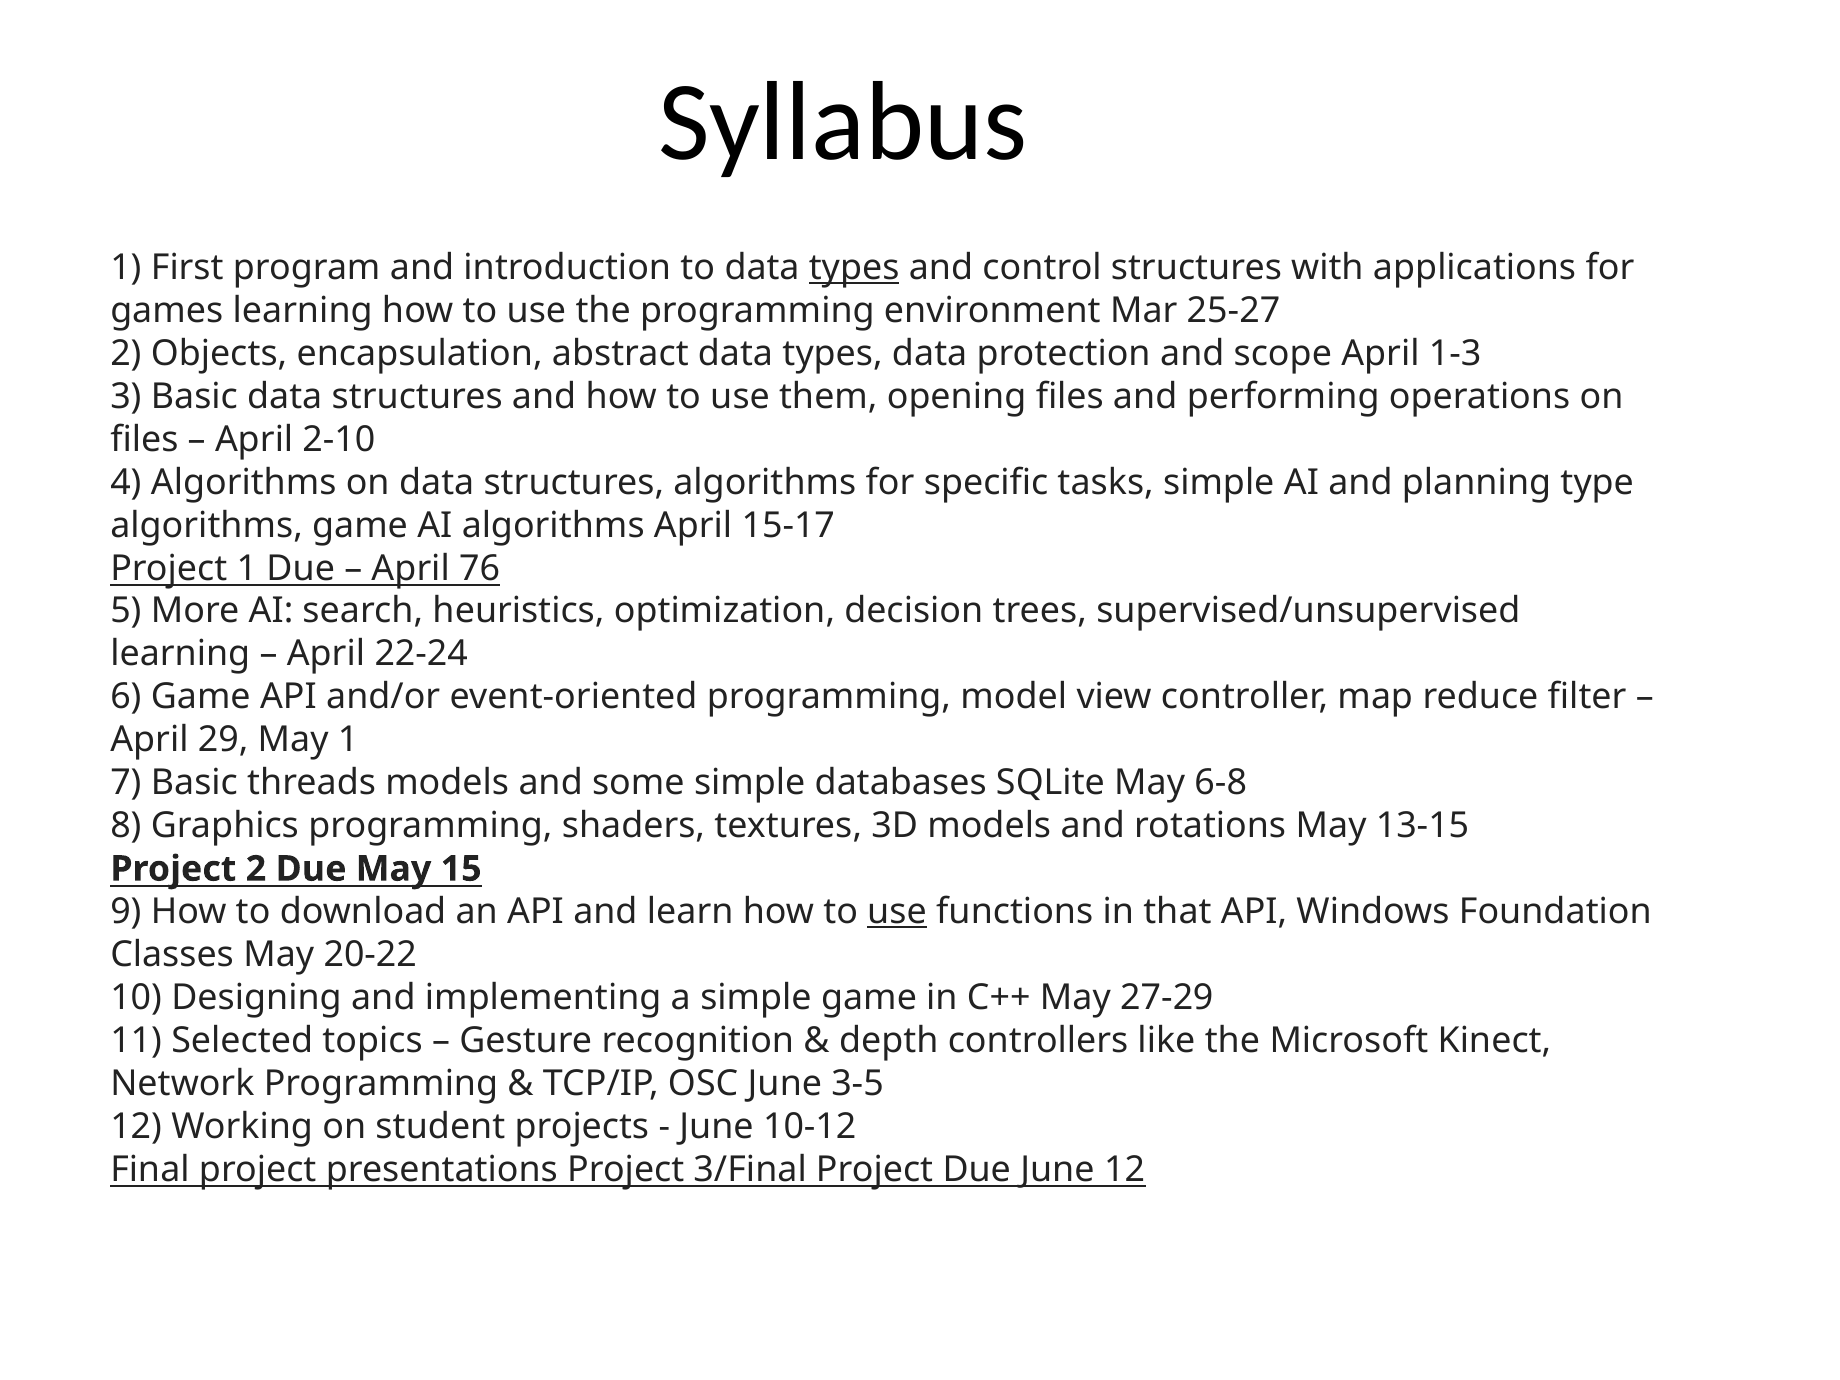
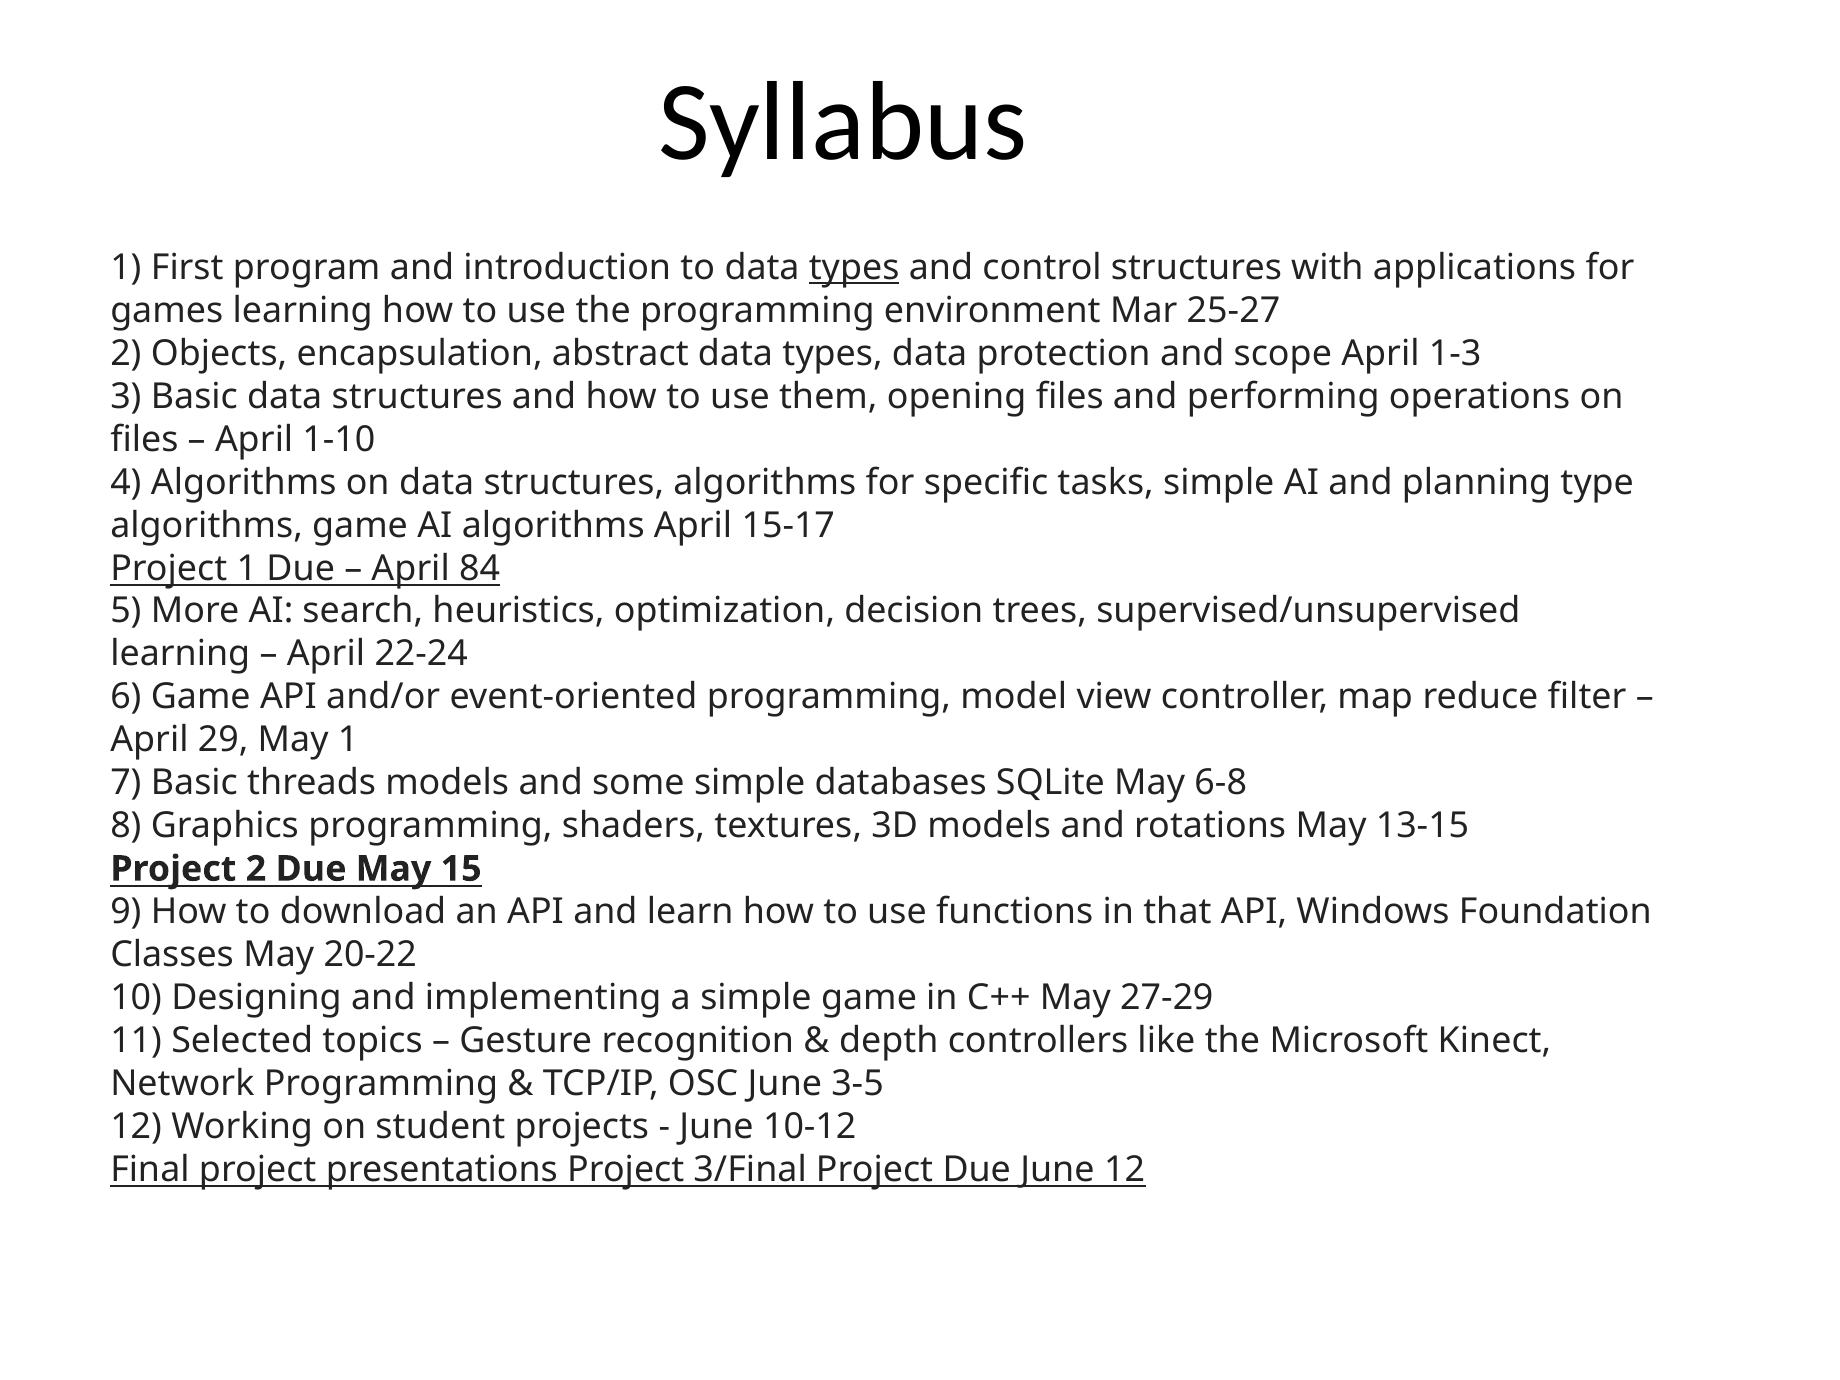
2-10: 2-10 -> 1-10
76: 76 -> 84
use at (897, 912) underline: present -> none
